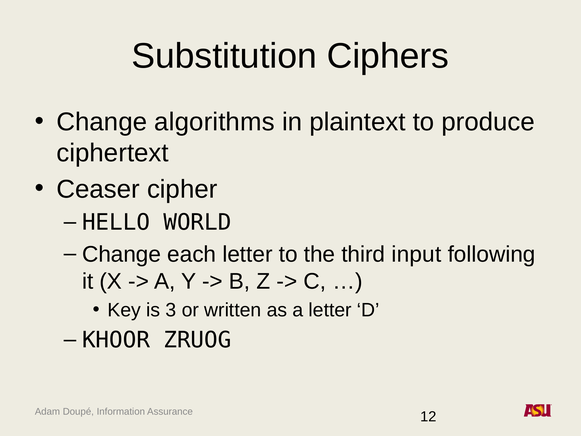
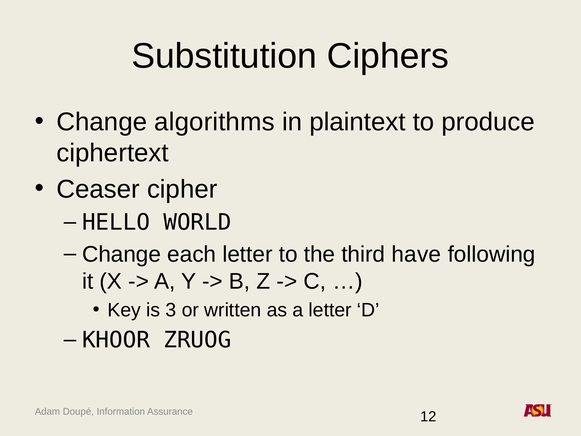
input: input -> have
